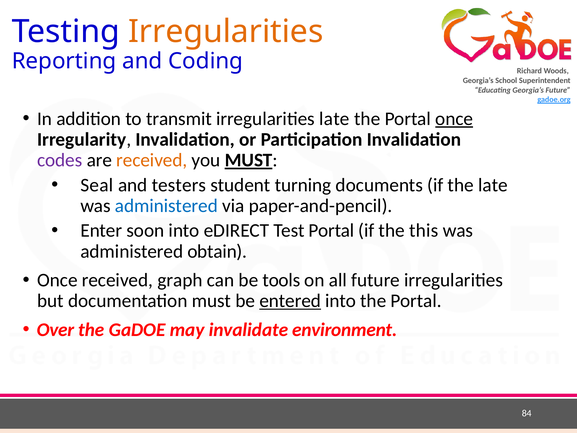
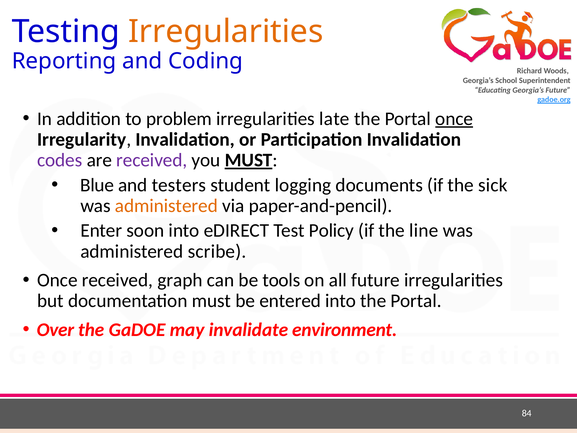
transmit: transmit -> problem
received at (152, 160) colour: orange -> purple
Seal: Seal -> Blue
turning: turning -> logging
the late: late -> sick
administered at (166, 206) colour: blue -> orange
Test Portal: Portal -> Policy
this: this -> line
obtain: obtain -> scribe
entered underline: present -> none
